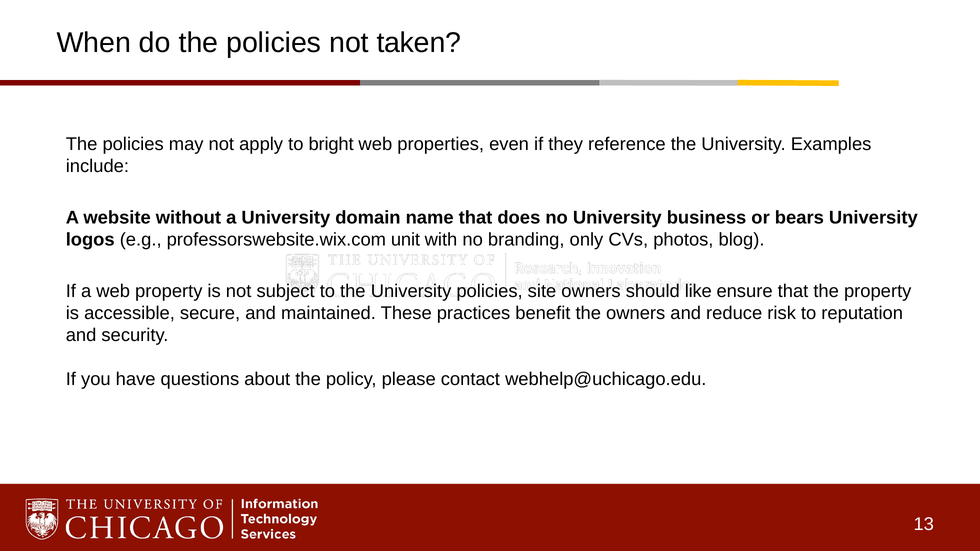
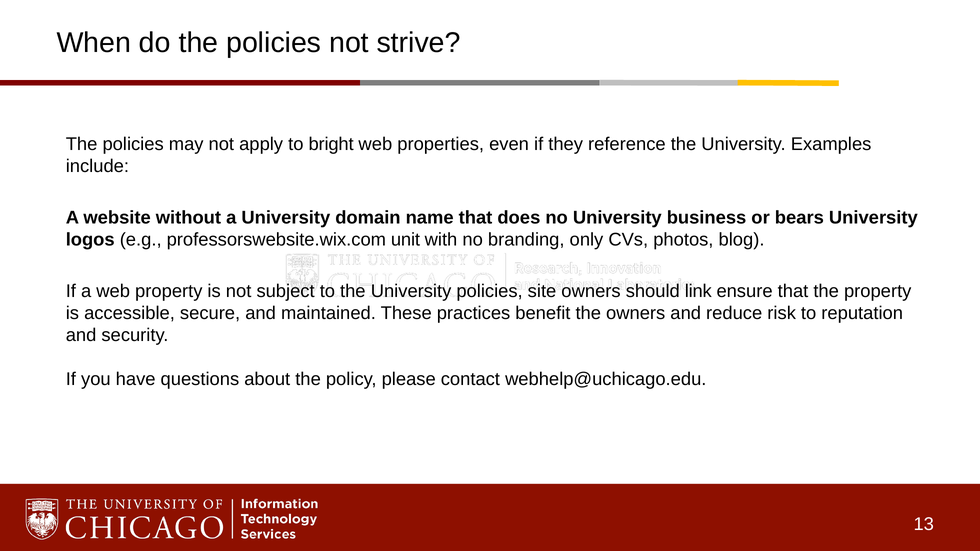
taken: taken -> strive
like: like -> link
